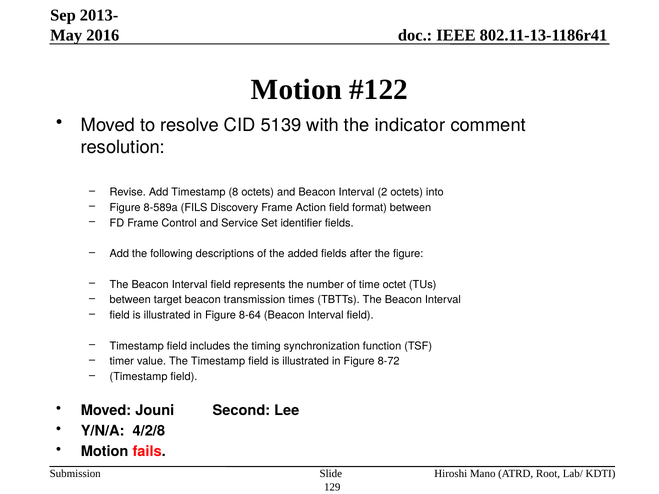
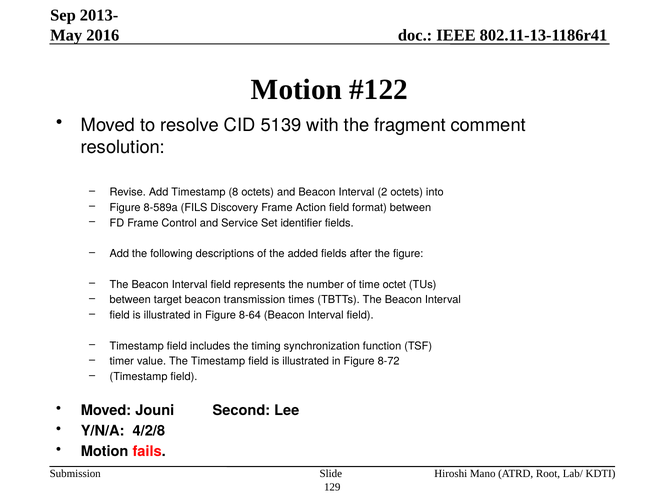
indicator: indicator -> fragment
